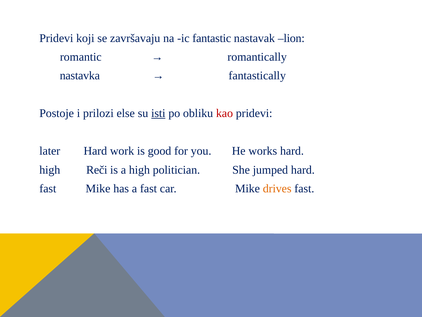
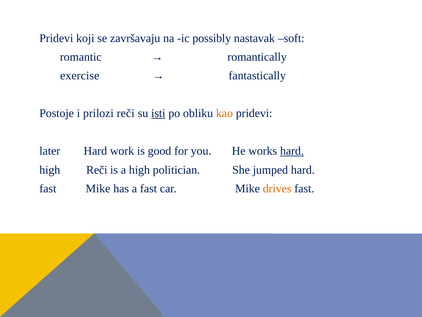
fantastic: fantastic -> possibly
lion: lion -> soft
nastavka: nastavka -> exercise
prilozi else: else -> reči
kao colour: red -> orange
hard at (292, 151) underline: none -> present
